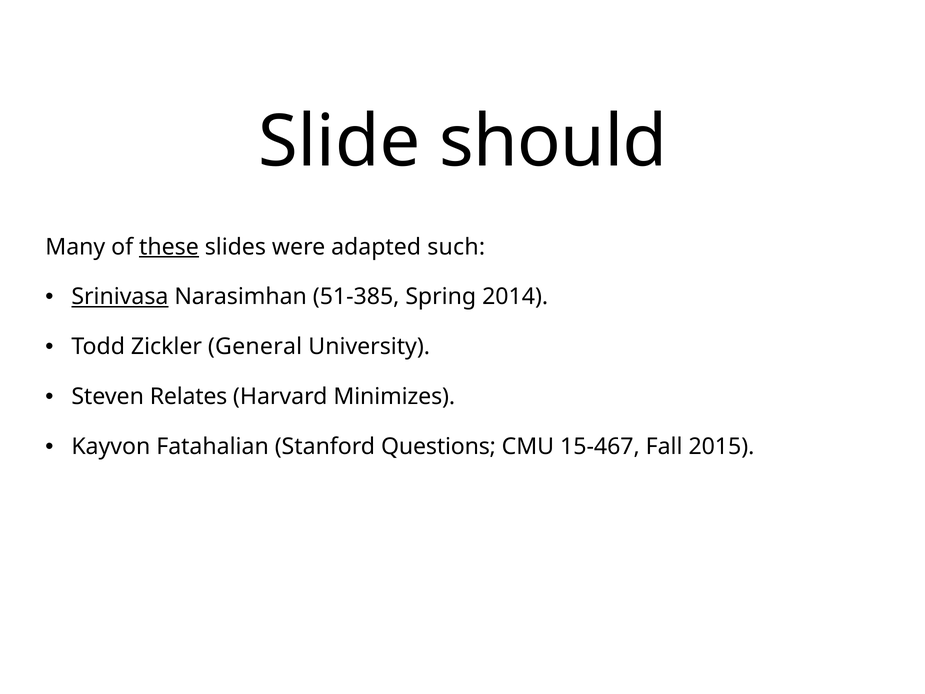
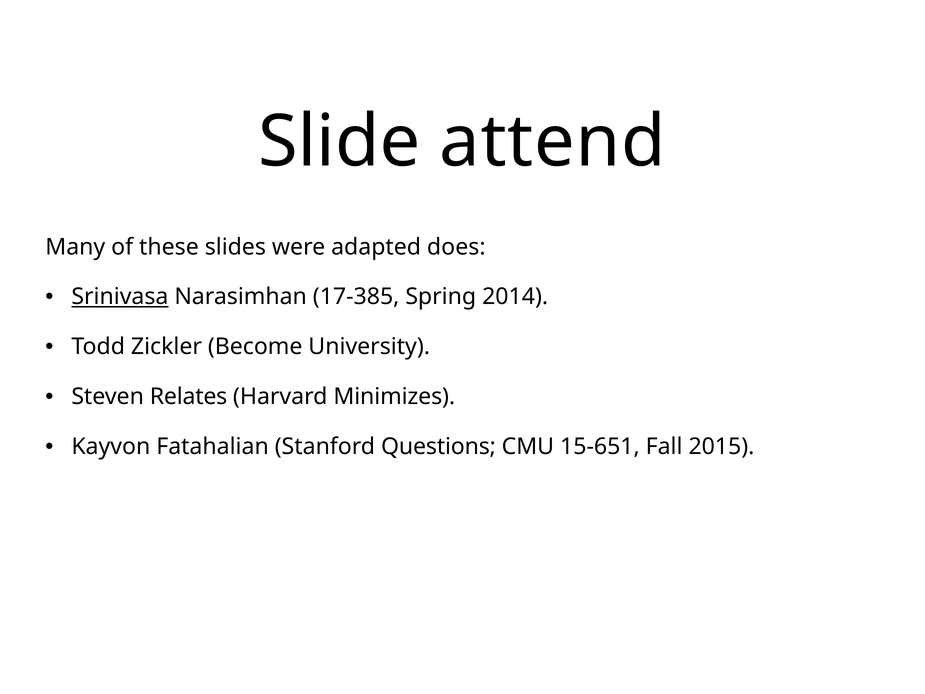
should: should -> attend
these underline: present -> none
such: such -> does
51-385: 51-385 -> 17-385
General: General -> Become
15-467: 15-467 -> 15-651
